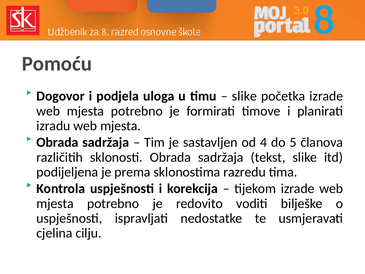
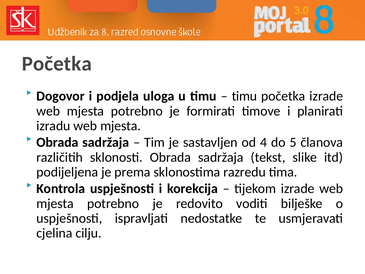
Pomoću at (57, 64): Pomoću -> Početka
slike at (244, 96): slike -> timu
